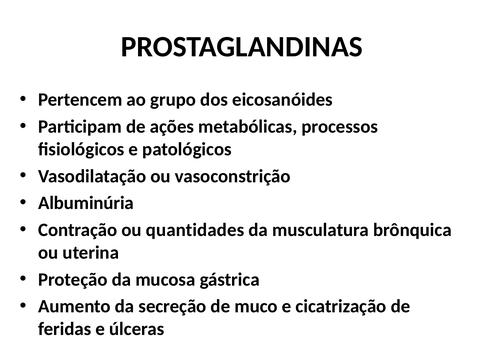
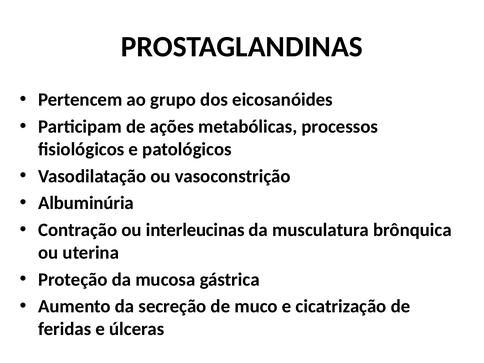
quantidades: quantidades -> interleucinas
